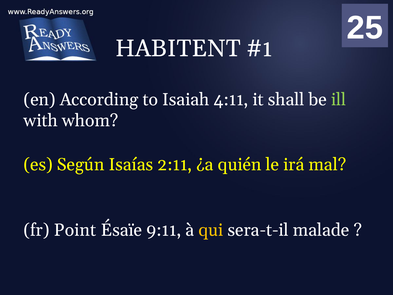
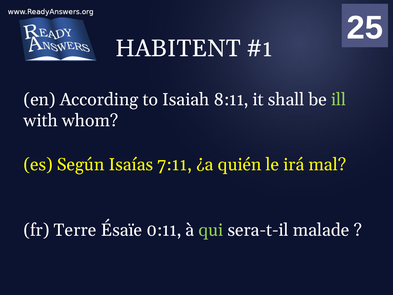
4:11: 4:11 -> 8:11
2:11: 2:11 -> 7:11
Point: Point -> Terre
9:11: 9:11 -> 0:11
qui colour: yellow -> light green
